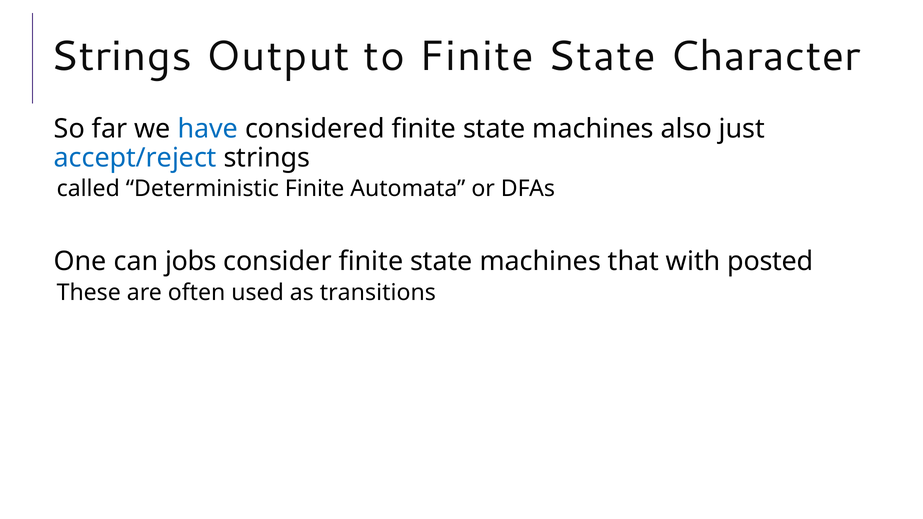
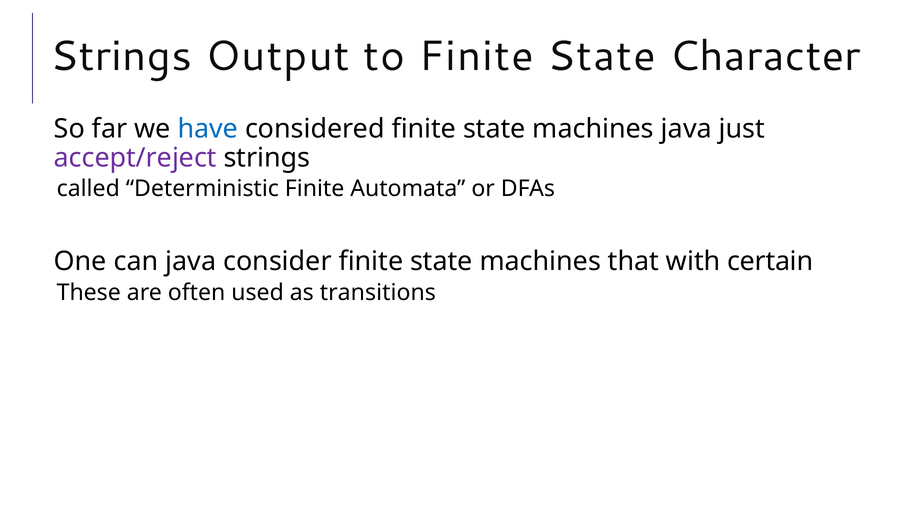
machines also: also -> java
accept/reject colour: blue -> purple
can jobs: jobs -> java
posted: posted -> certain
